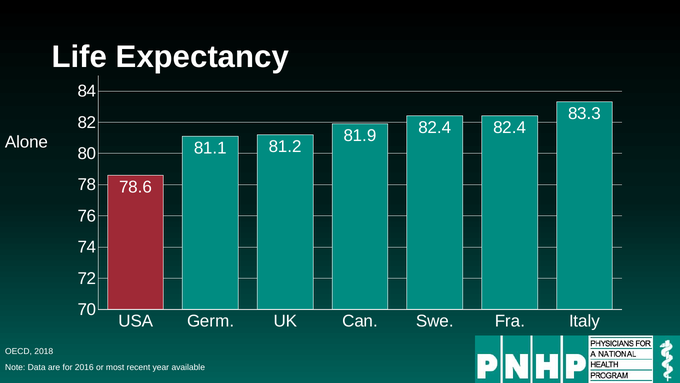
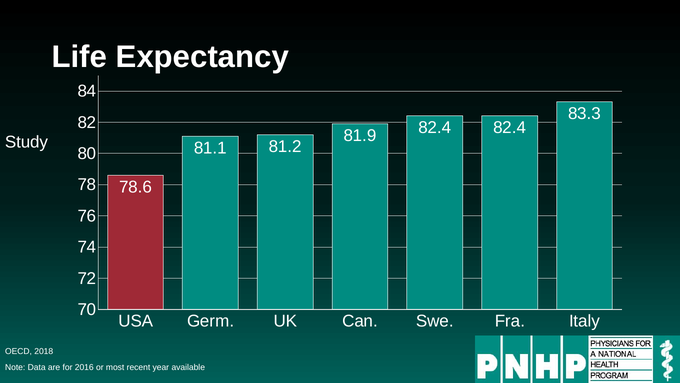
Alone: Alone -> Study
